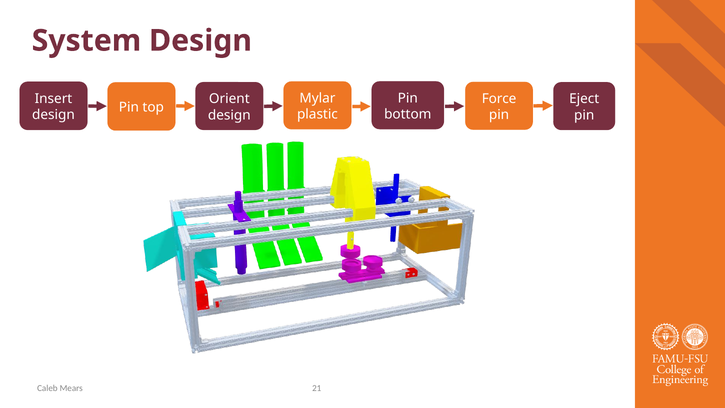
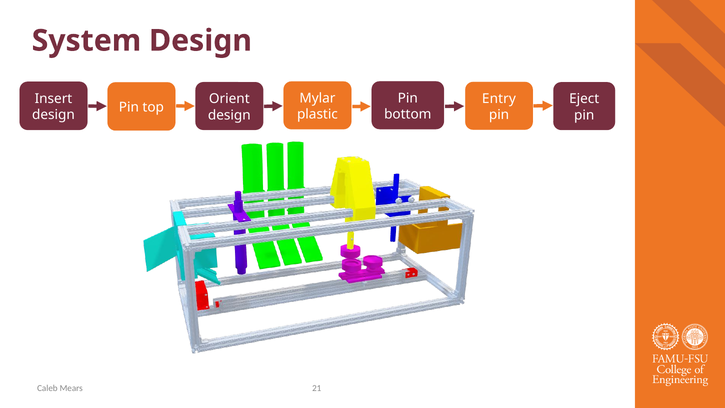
Force: Force -> Entry
